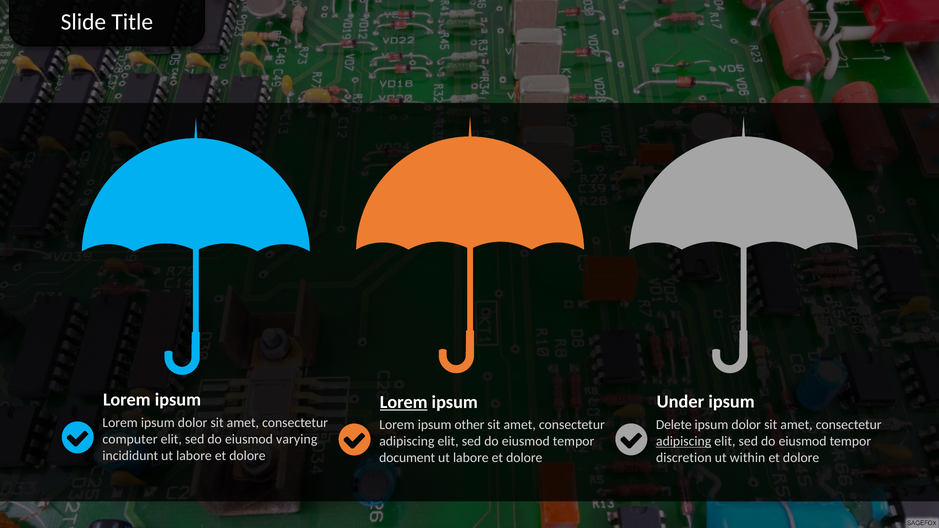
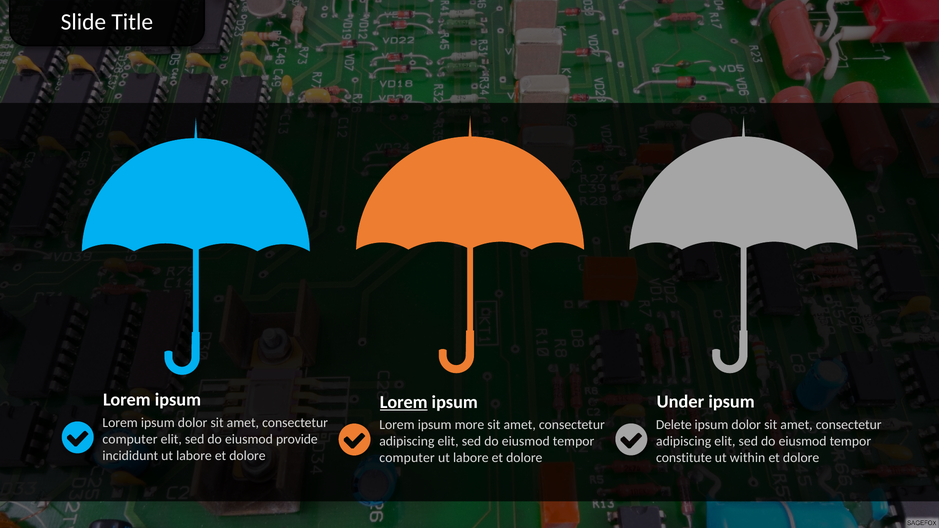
other: other -> more
varying: varying -> provide
adipiscing at (684, 441) underline: present -> none
discretion: discretion -> constitute
document at (407, 458): document -> computer
